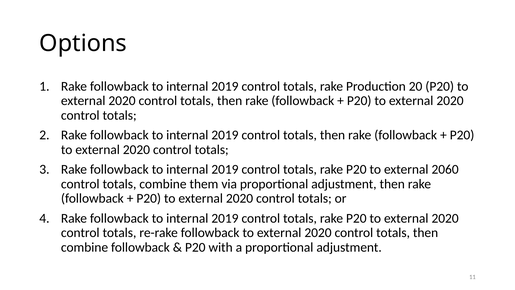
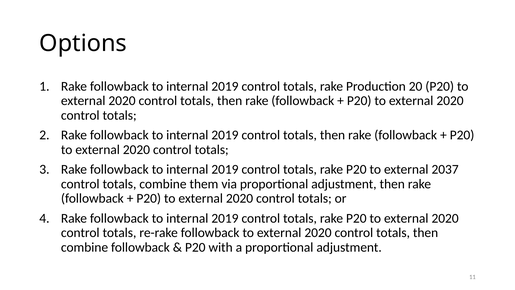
2060: 2060 -> 2037
